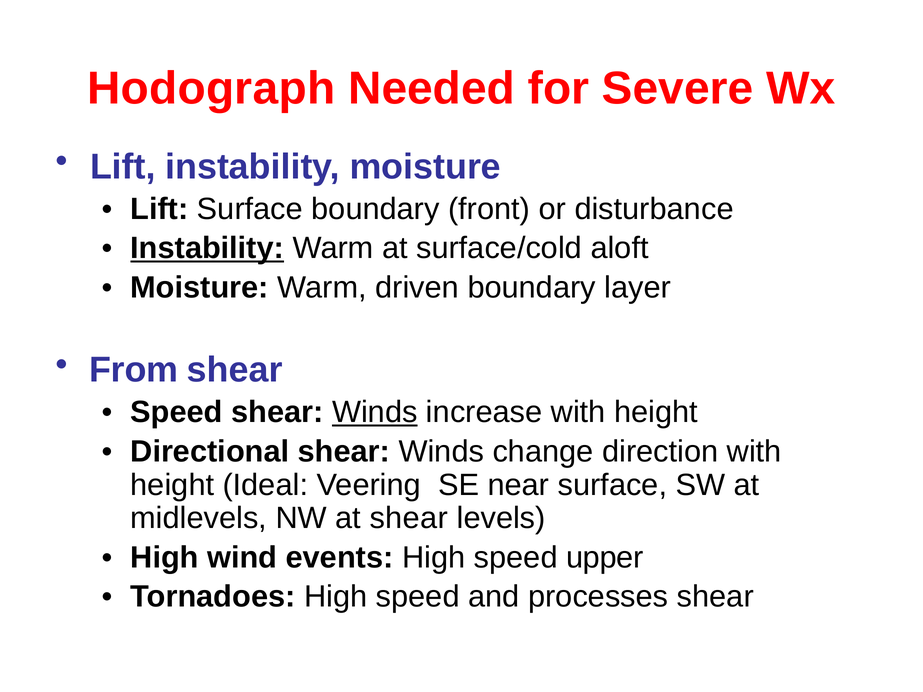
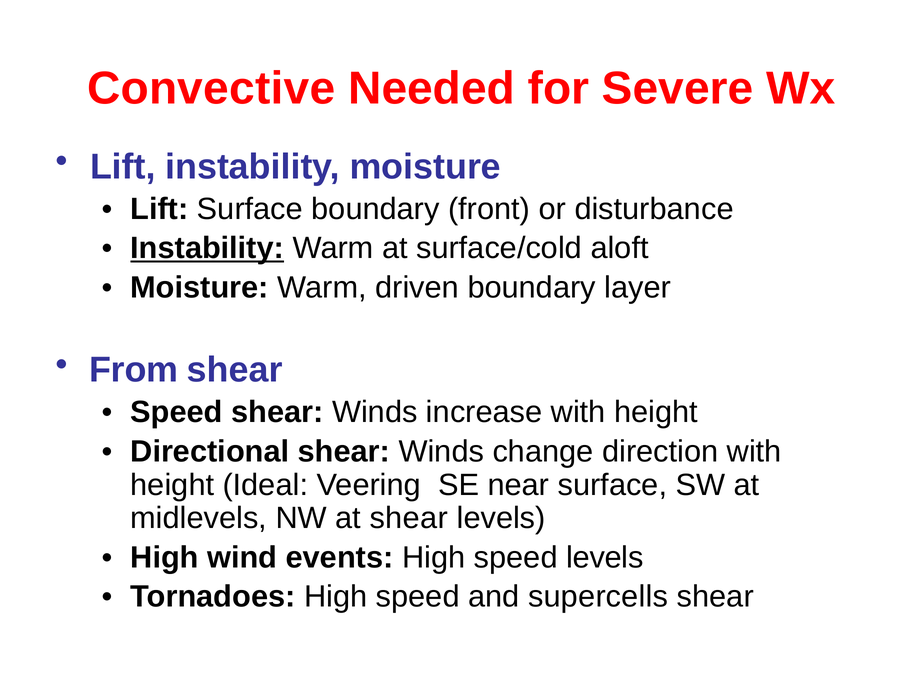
Hodograph: Hodograph -> Convective
Winds at (375, 412) underline: present -> none
speed upper: upper -> levels
processes: processes -> supercells
